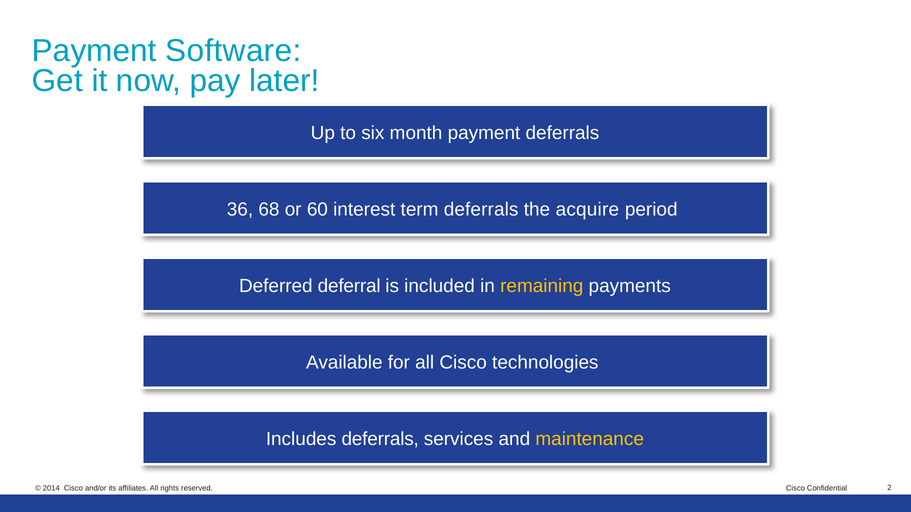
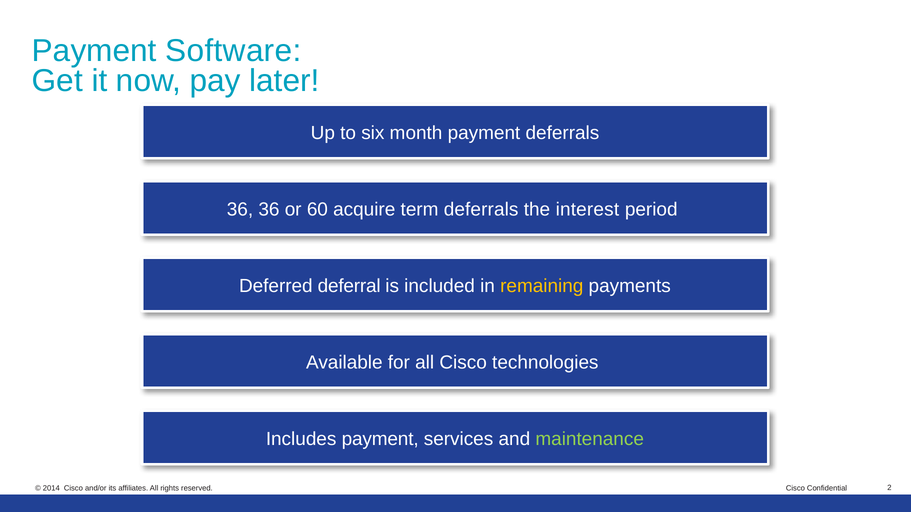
36 68: 68 -> 36
interest: interest -> acquire
acquire: acquire -> interest
Includes deferrals: deferrals -> payment
maintenance colour: yellow -> light green
